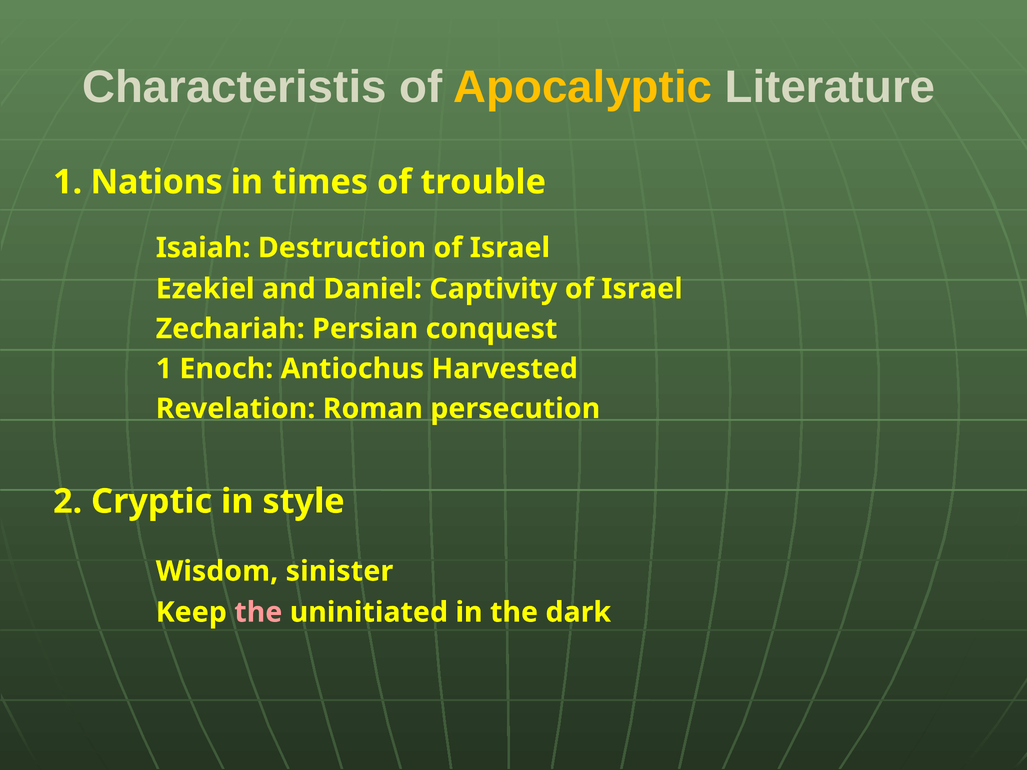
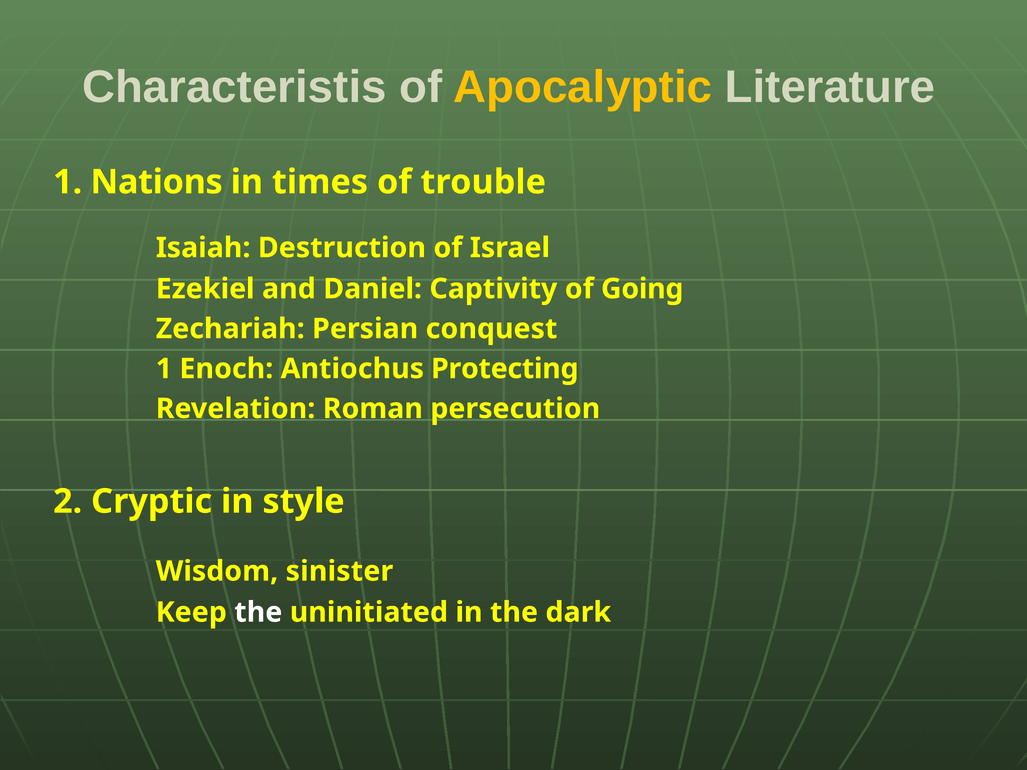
Captivity of Israel: Israel -> Going
Harvested: Harvested -> Protecting
the at (258, 612) colour: pink -> white
